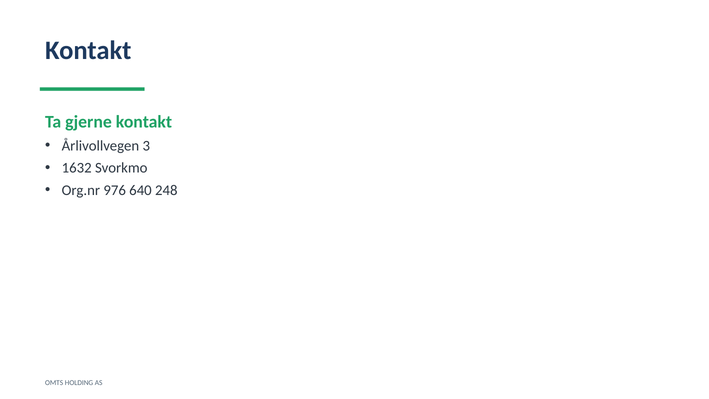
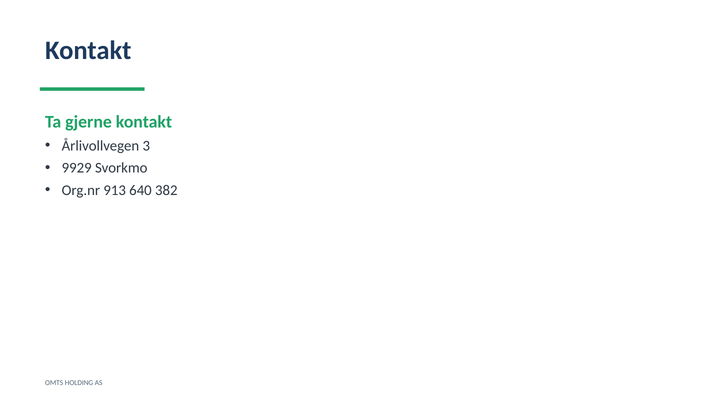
1632: 1632 -> 9929
976: 976 -> 913
248: 248 -> 382
